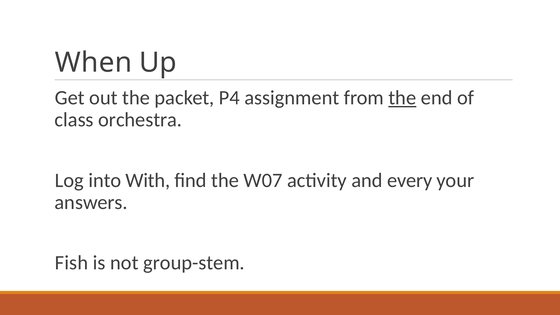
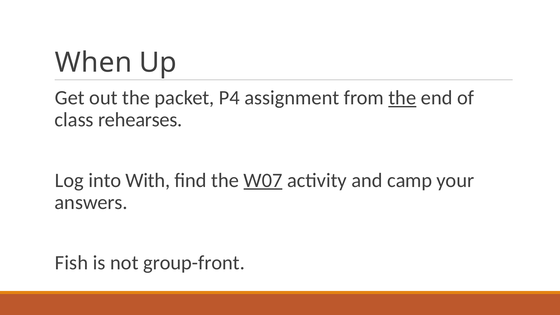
orchestra: orchestra -> rehearses
W07 underline: none -> present
every: every -> camp
group-stem: group-stem -> group-front
